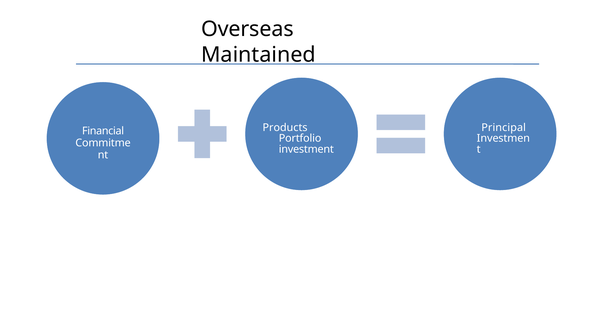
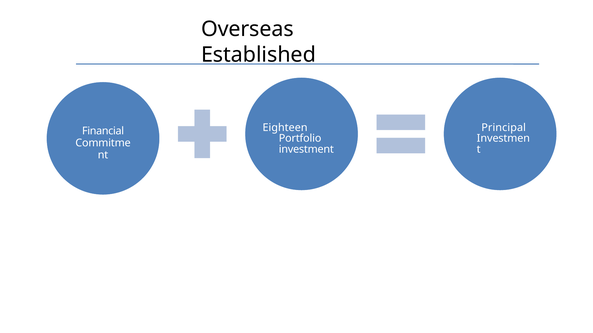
Maintained: Maintained -> Established
Products: Products -> Eighteen
